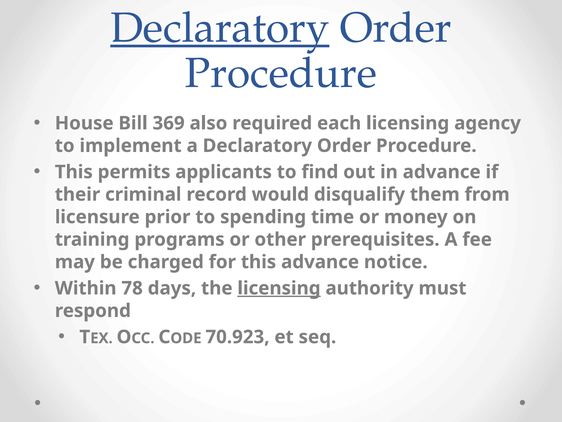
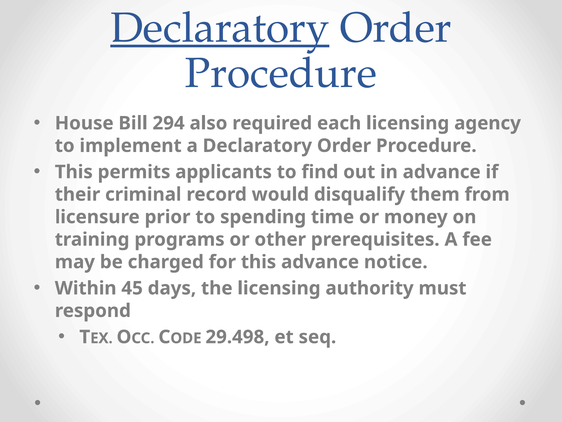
369: 369 -> 294
78: 78 -> 45
licensing at (279, 288) underline: present -> none
70.923: 70.923 -> 29.498
